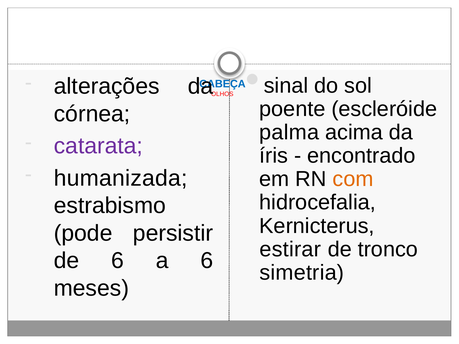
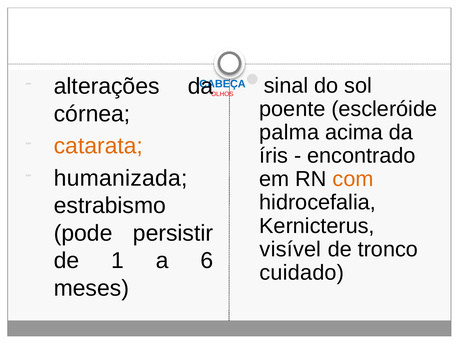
catarata colour: purple -> orange
estirar: estirar -> visível
de 6: 6 -> 1
simetria: simetria -> cuidado
